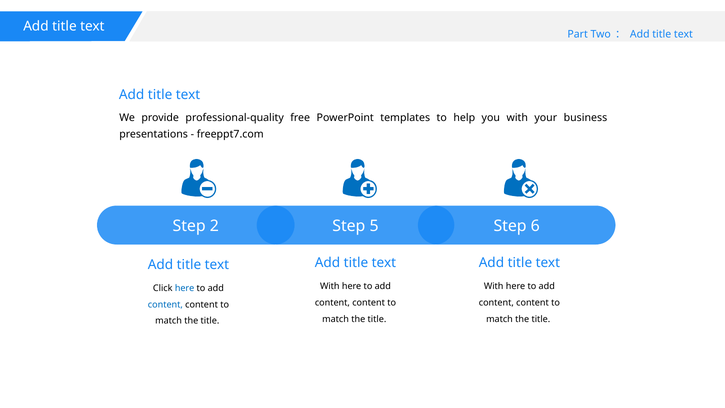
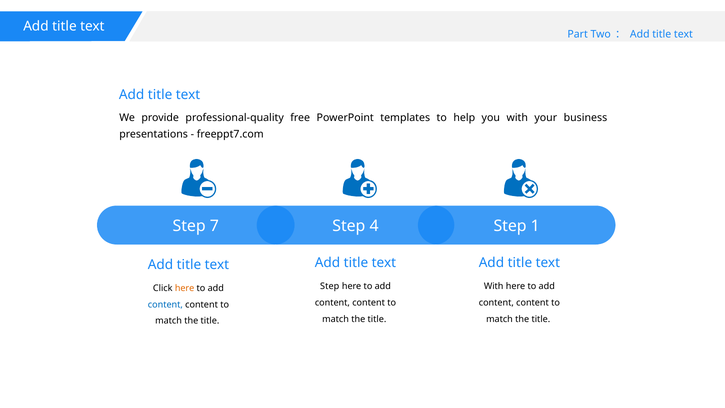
2: 2 -> 7
5: 5 -> 4
6: 6 -> 1
With at (330, 286): With -> Step
here at (185, 288) colour: blue -> orange
